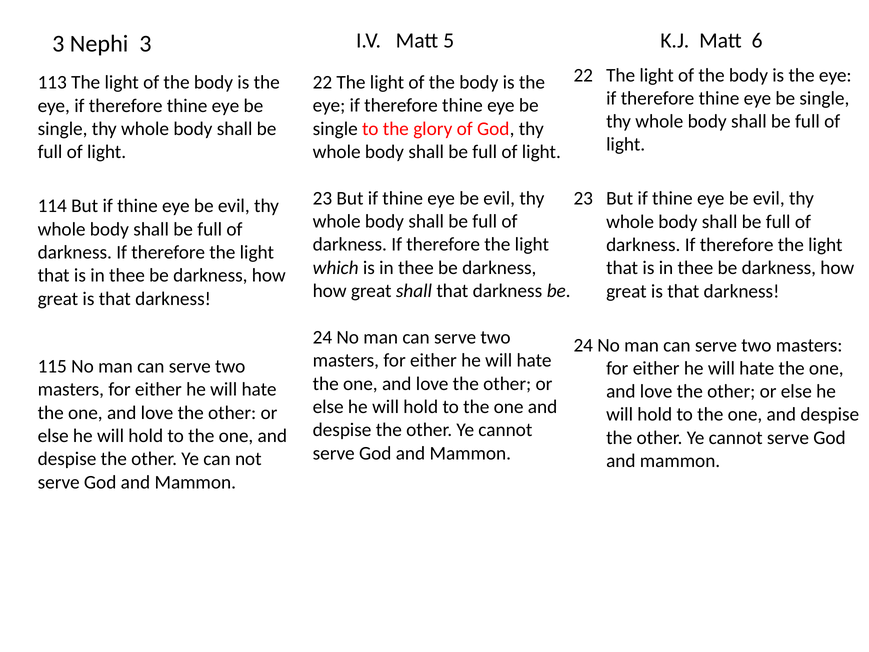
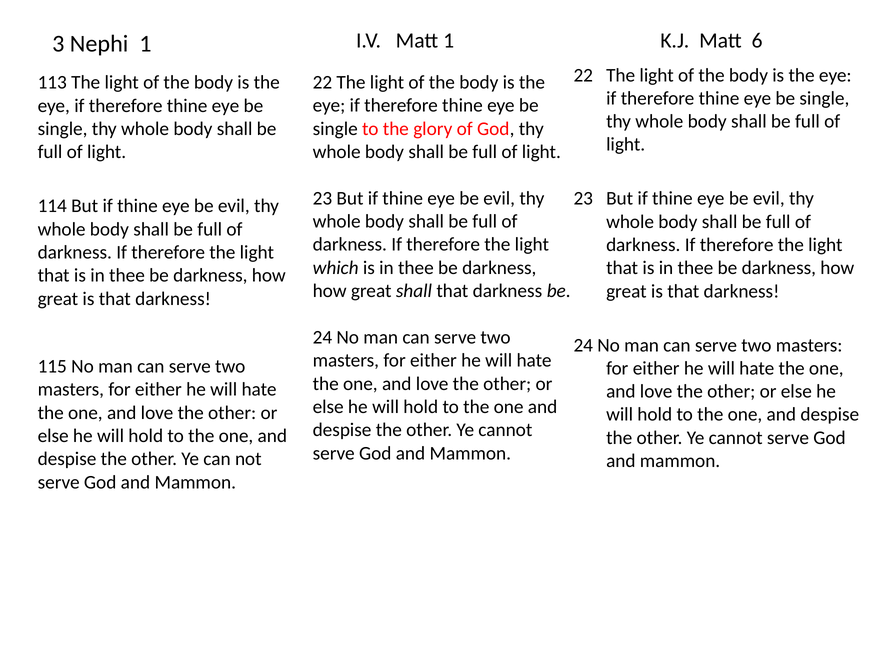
Matt 5: 5 -> 1
Nephi 3: 3 -> 1
